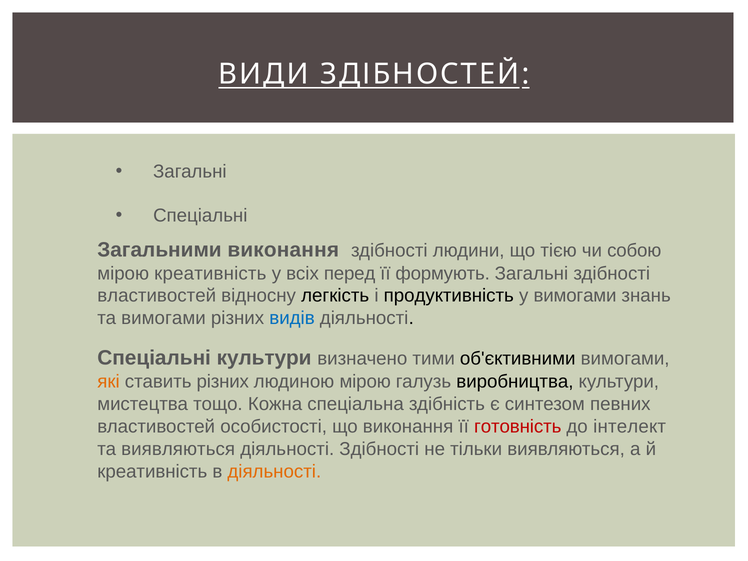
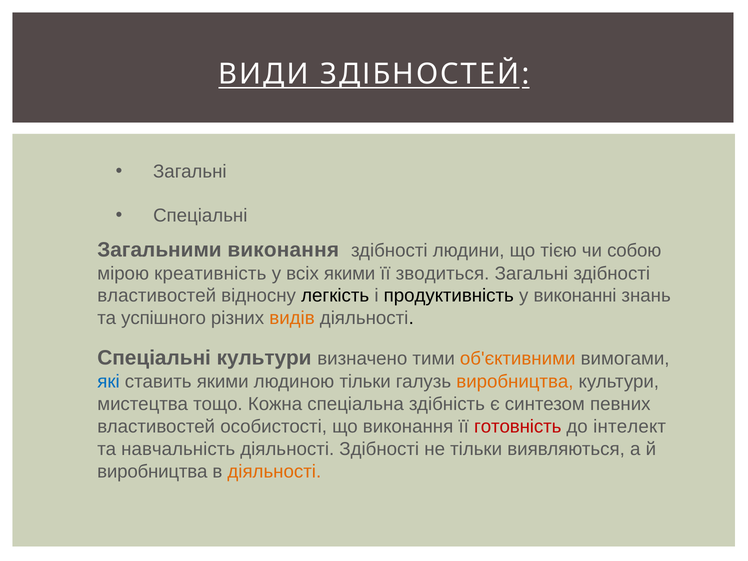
всіх перед: перед -> якими
формують: формують -> зводиться
у вимогами: вимогами -> виконанні
та вимогами: вимогами -> успішного
видів colour: blue -> orange
об'єктивними colour: black -> orange
які colour: orange -> blue
ставить різних: різних -> якими
людиною мірою: мірою -> тільки
виробництва at (515, 382) colour: black -> orange
та виявляються: виявляються -> навчальність
креативність at (152, 471): креативність -> виробництва
